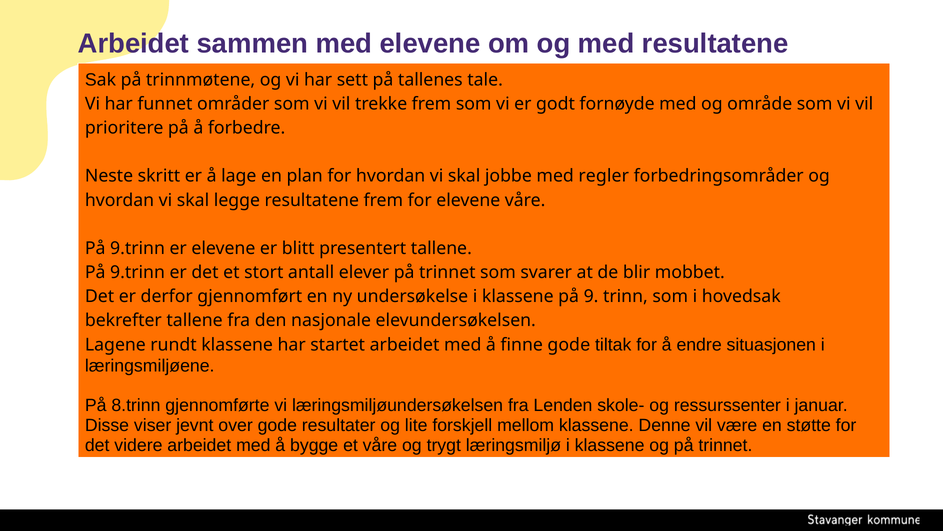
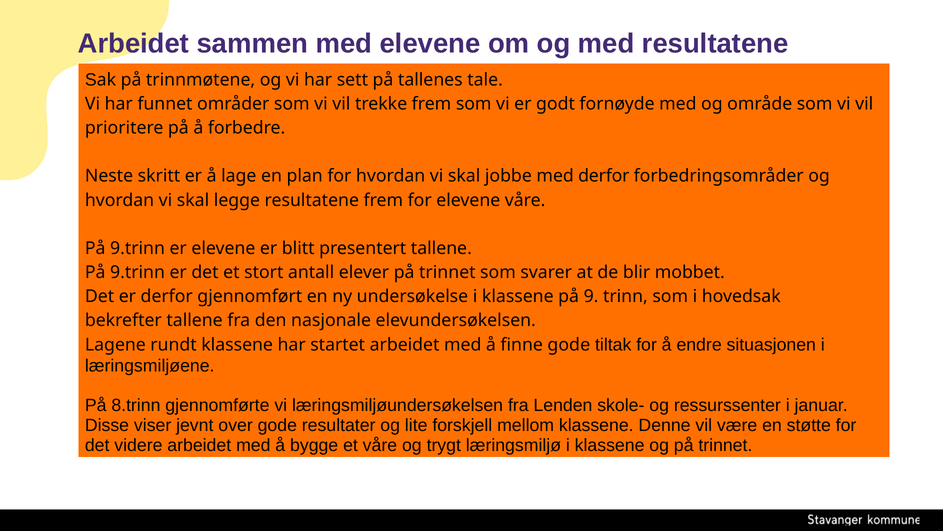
med regler: regler -> derfor
